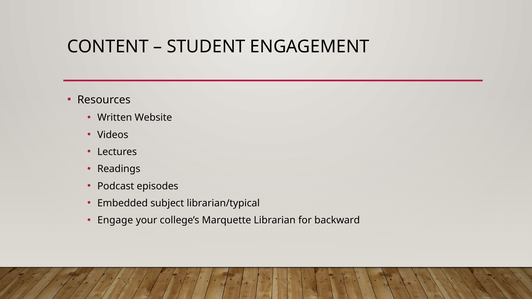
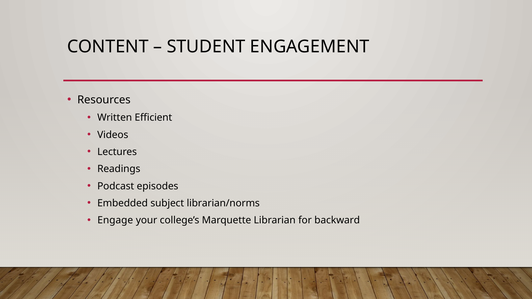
Website: Website -> Efficient
librarian/typical: librarian/typical -> librarian/norms
